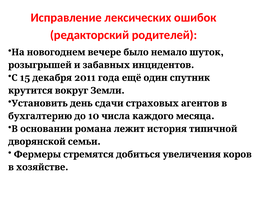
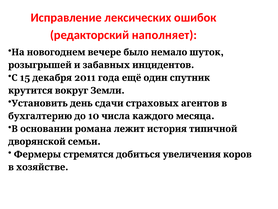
родителей: родителей -> наполняет
